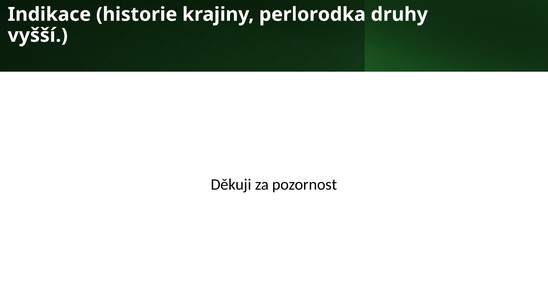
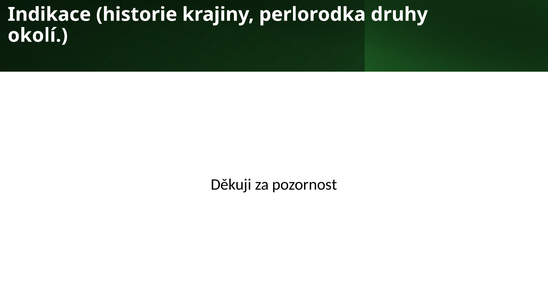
vyšší: vyšší -> okolí
